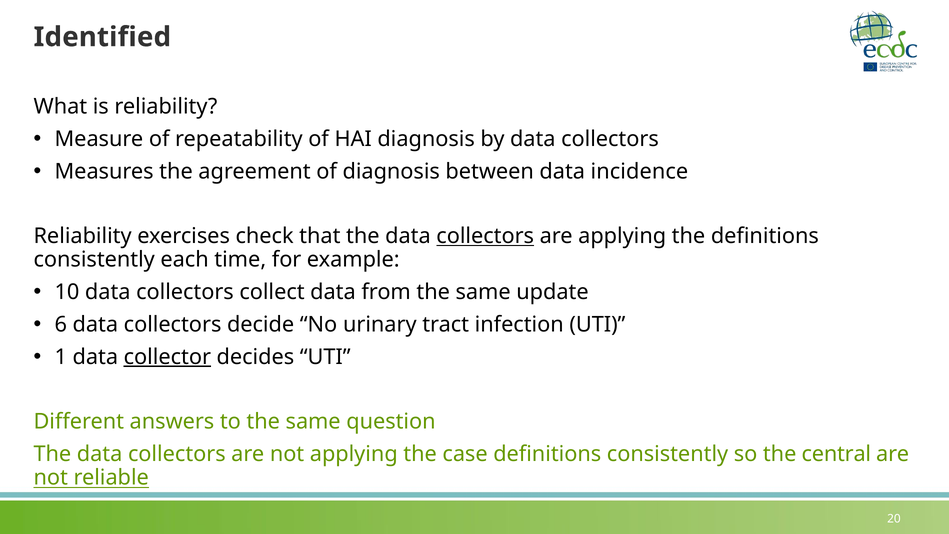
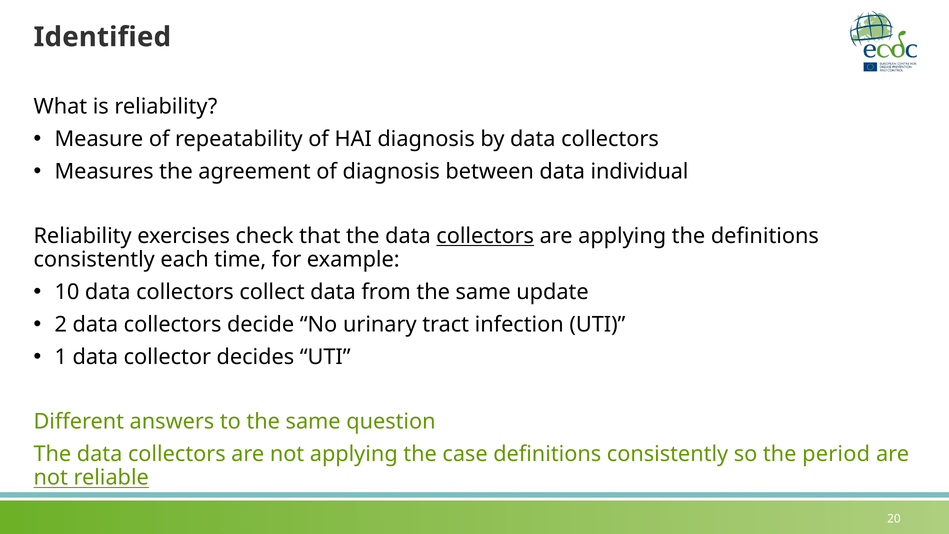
incidence: incidence -> individual
6: 6 -> 2
collector underline: present -> none
central: central -> period
